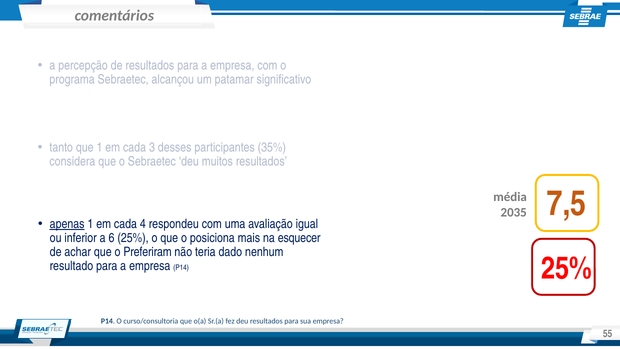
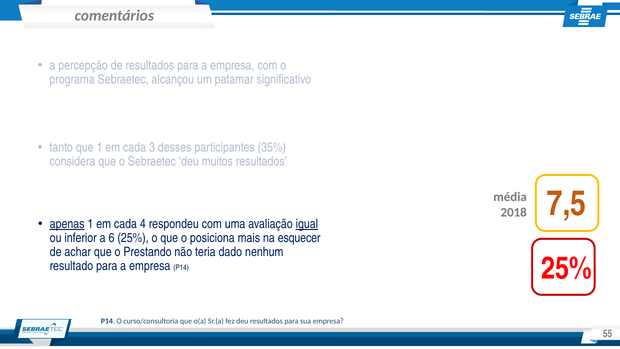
2035: 2035 -> 2018
igual underline: none -> present
Preferiram: Preferiram -> Prestando
